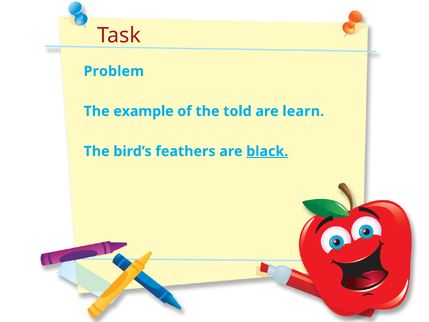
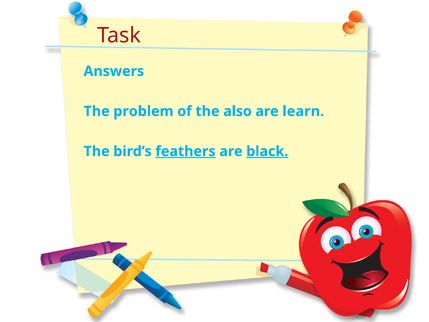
Problem: Problem -> Answers
example: example -> problem
told: told -> also
feathers underline: none -> present
